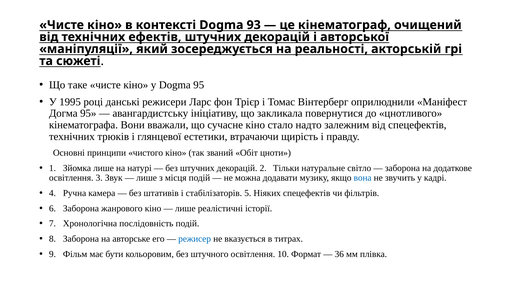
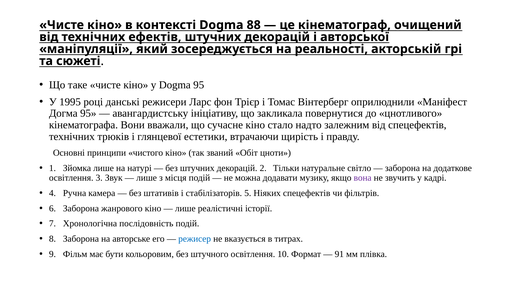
93: 93 -> 88
вона colour: blue -> purple
36: 36 -> 91
